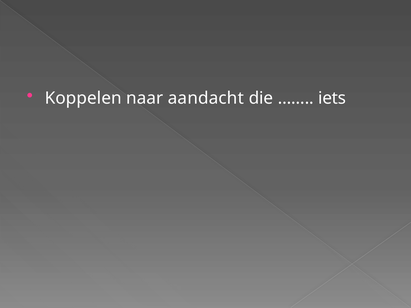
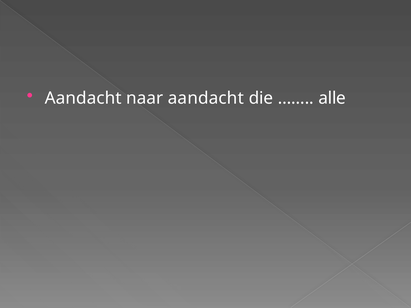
Koppelen at (83, 98): Koppelen -> Aandacht
iets: iets -> alle
